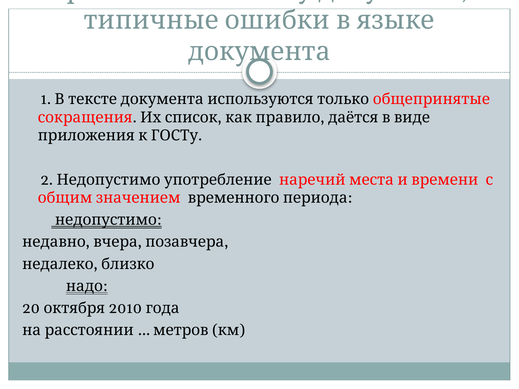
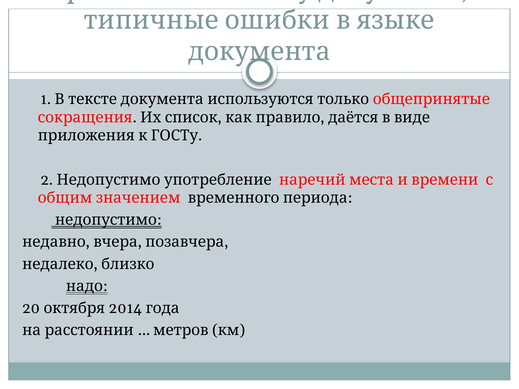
2010: 2010 -> 2014
